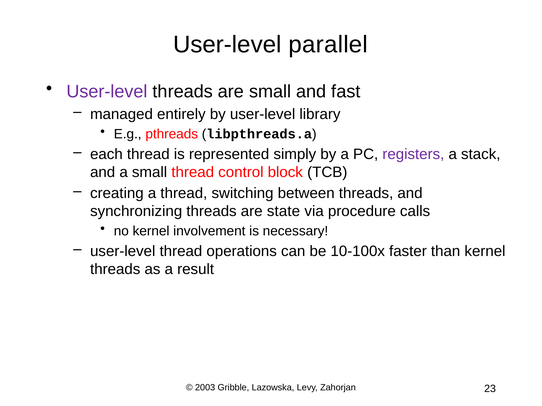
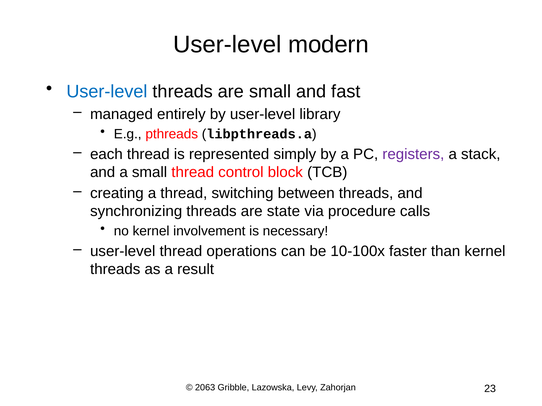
parallel: parallel -> modern
User-level at (107, 92) colour: purple -> blue
2003: 2003 -> 2063
